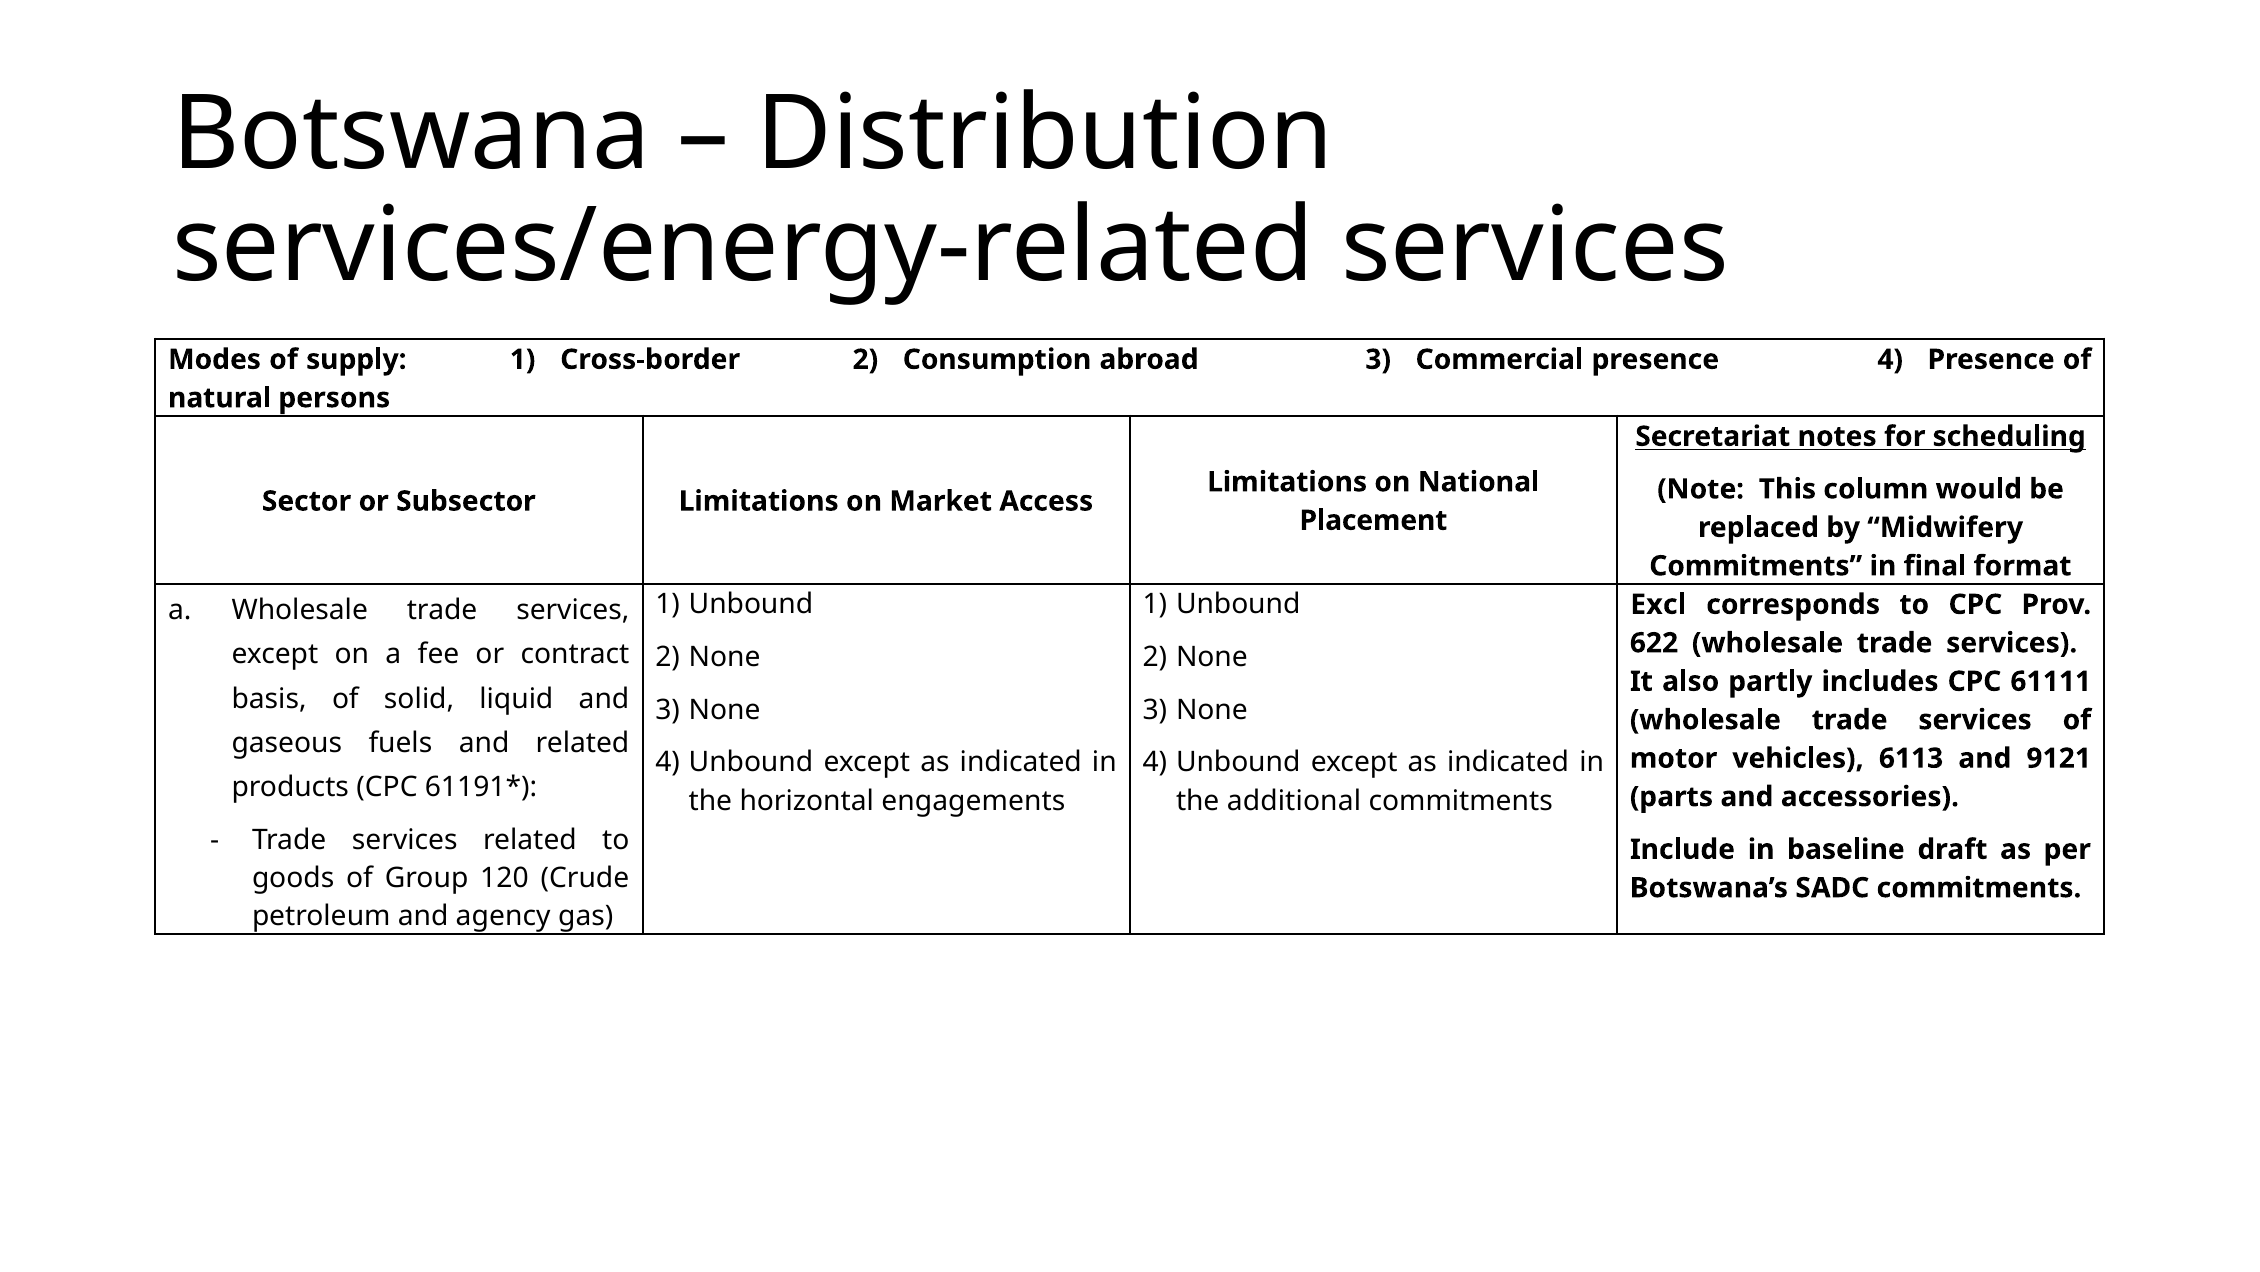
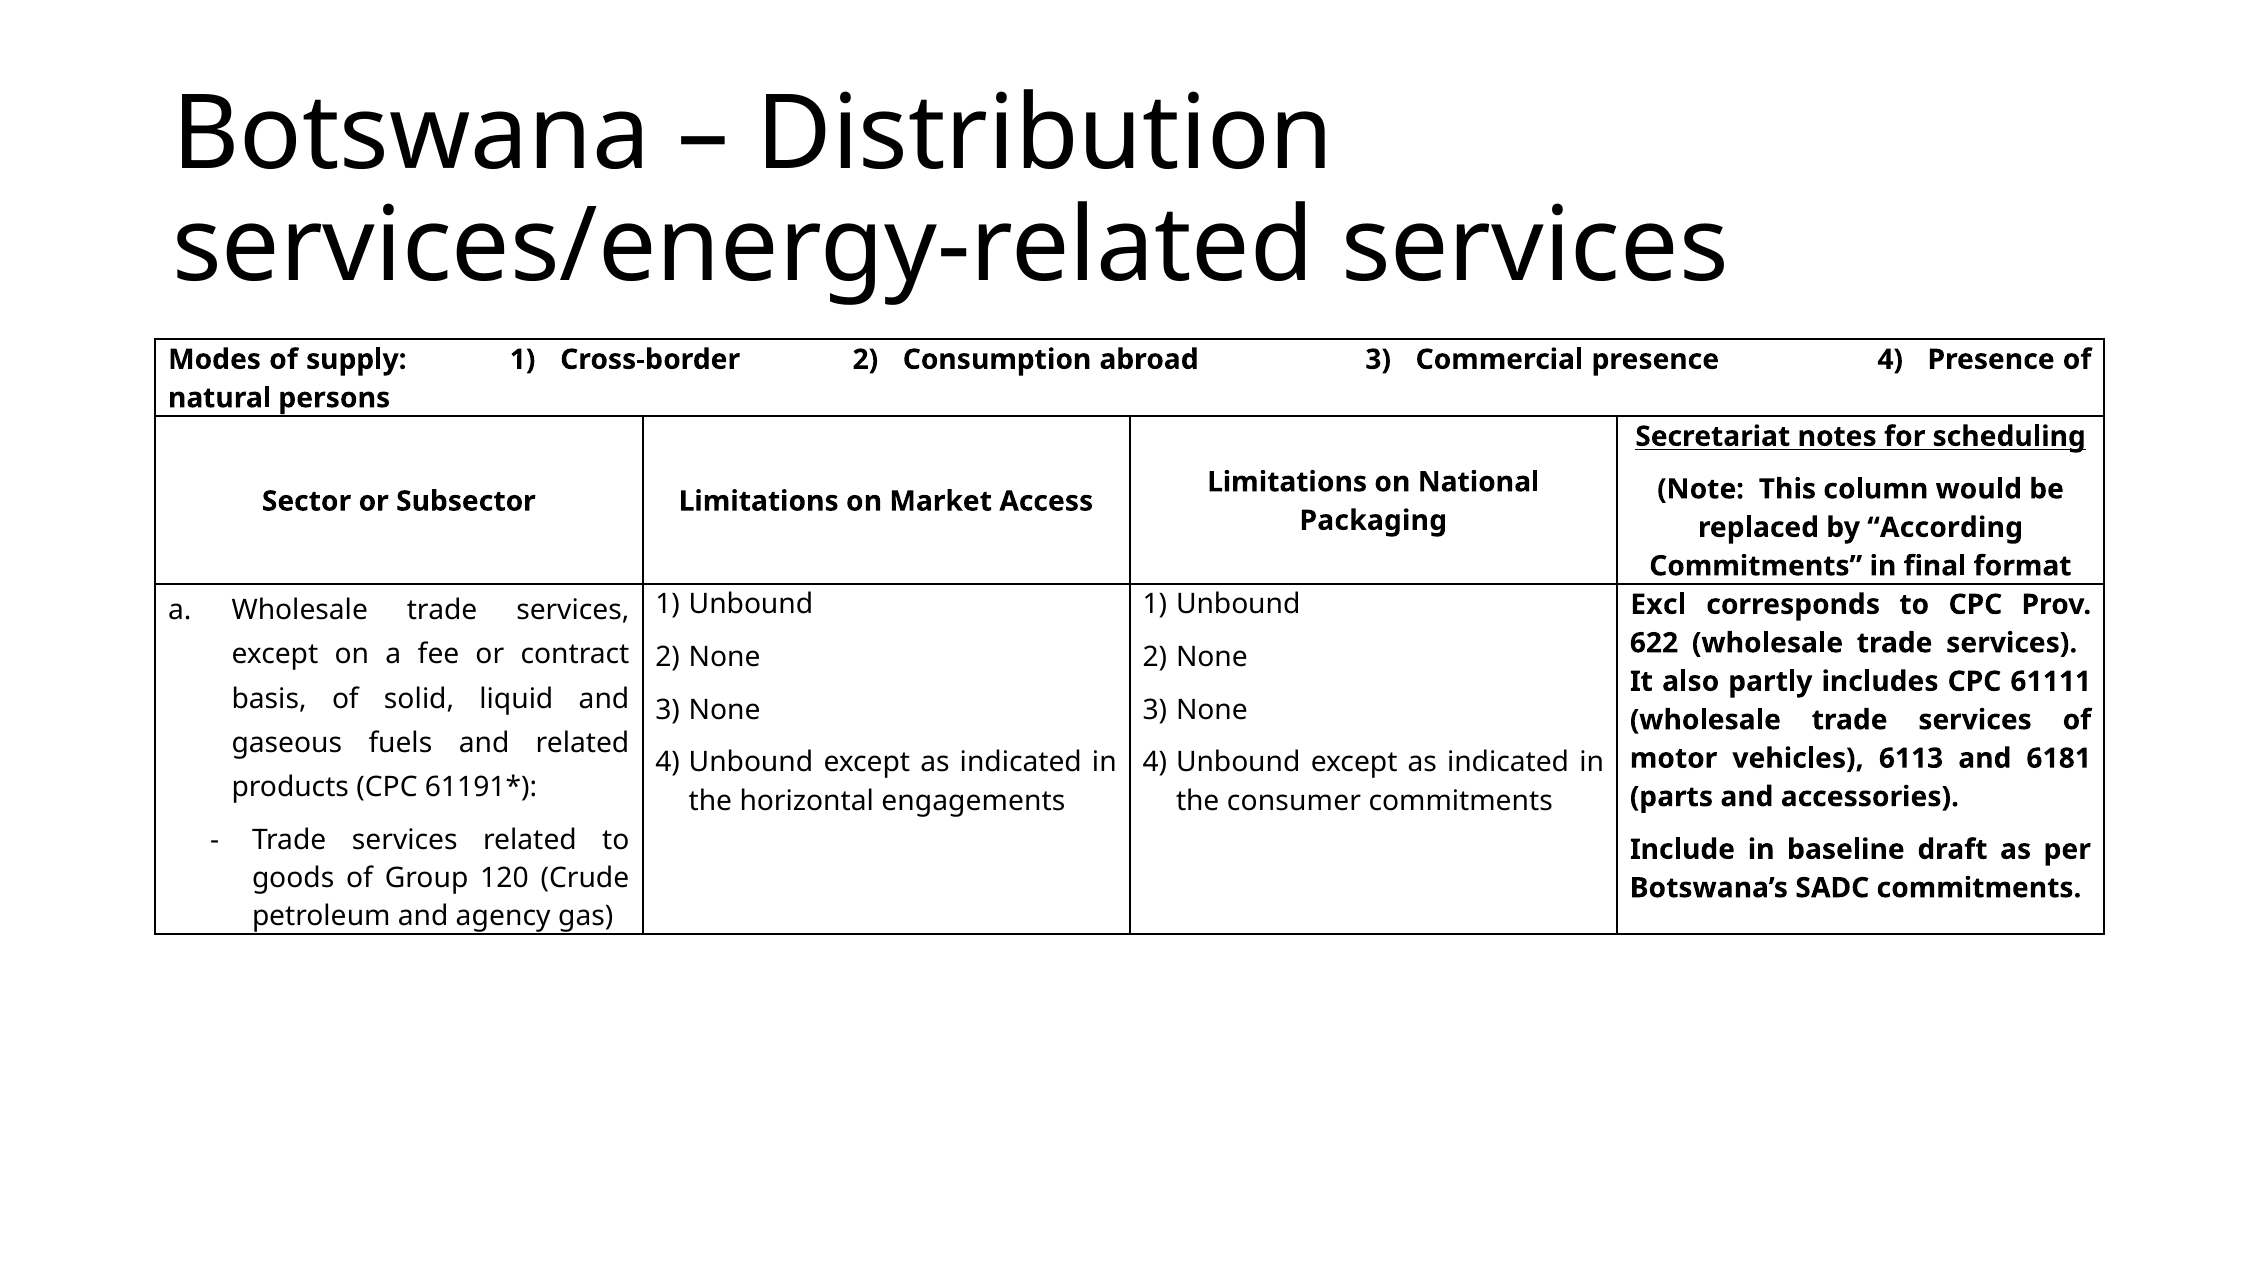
Placement: Placement -> Packaging
Midwifery: Midwifery -> According
9121: 9121 -> 6181
additional: additional -> consumer
